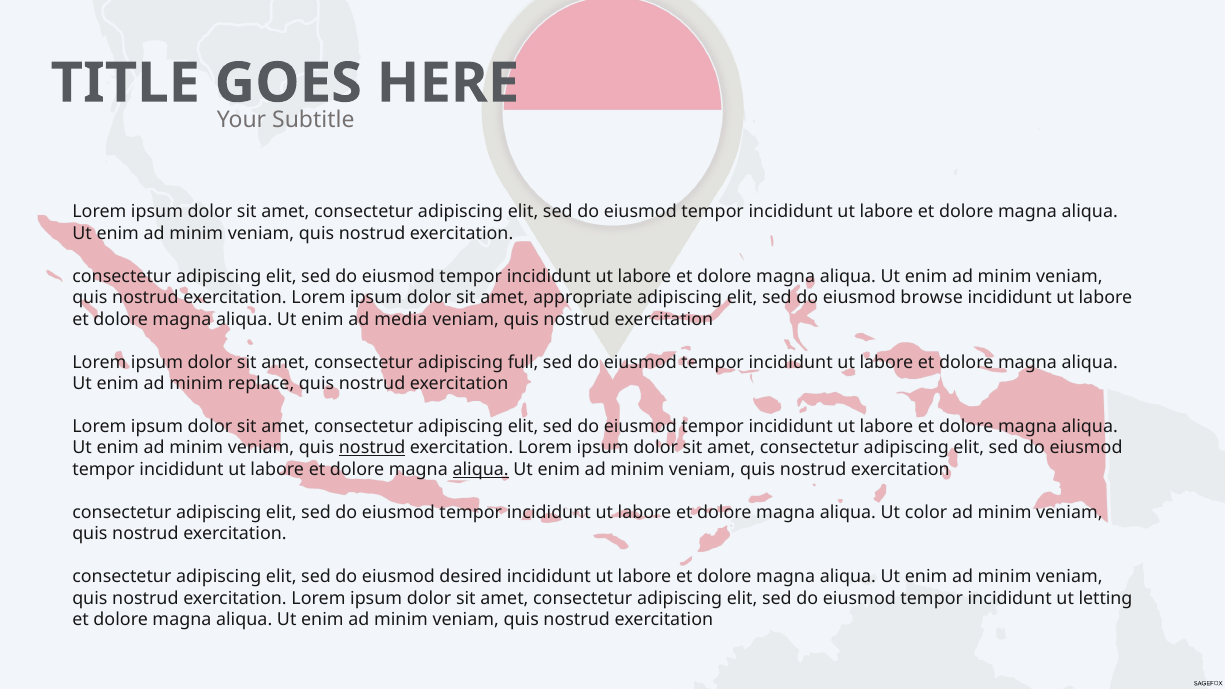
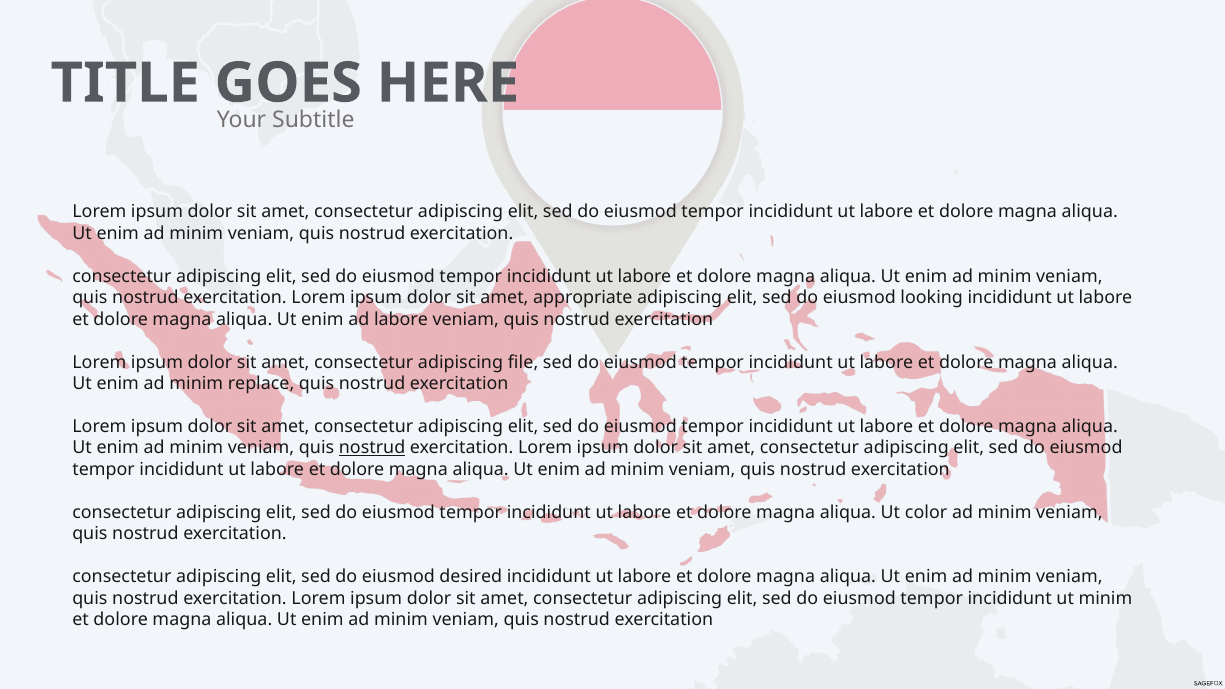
browse: browse -> looking
ad media: media -> labore
full: full -> file
aliqua at (481, 469) underline: present -> none
ut letting: letting -> minim
